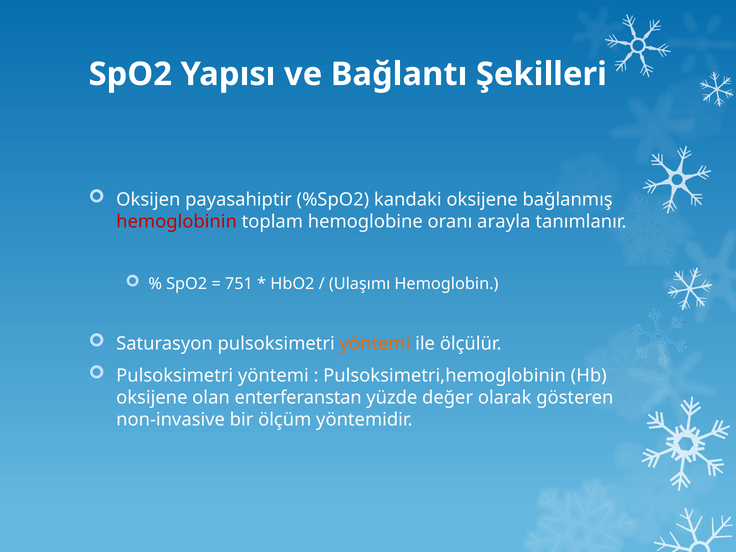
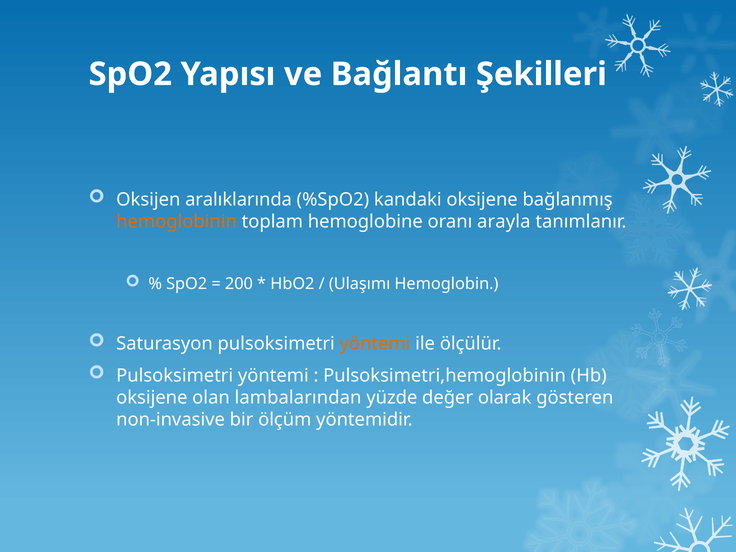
payasahiptir: payasahiptir -> aralıklarında
hemoglobinin colour: red -> orange
751: 751 -> 200
enterferanstan: enterferanstan -> lambalarından
